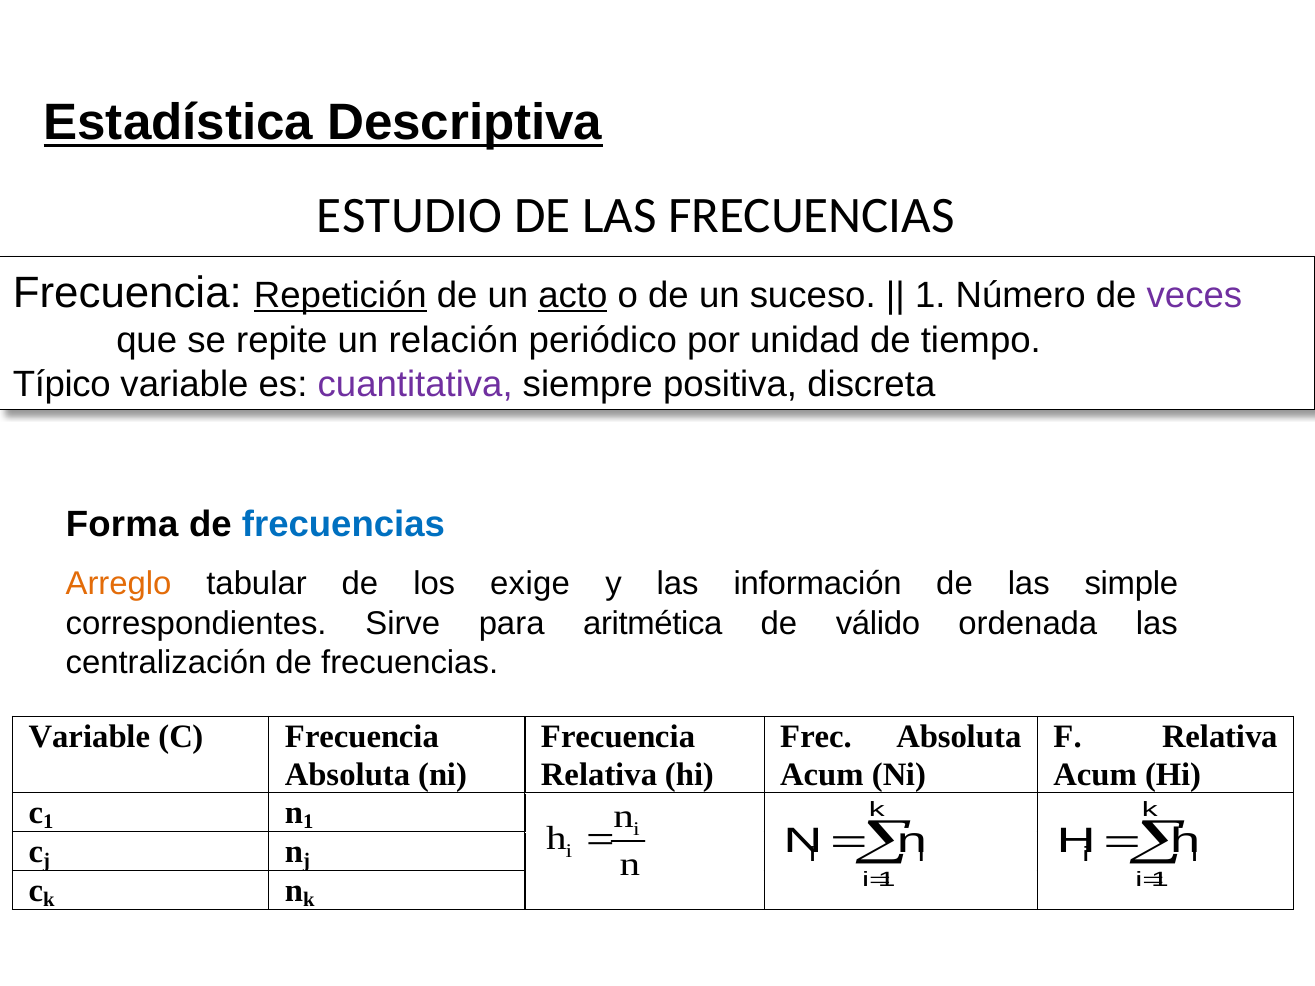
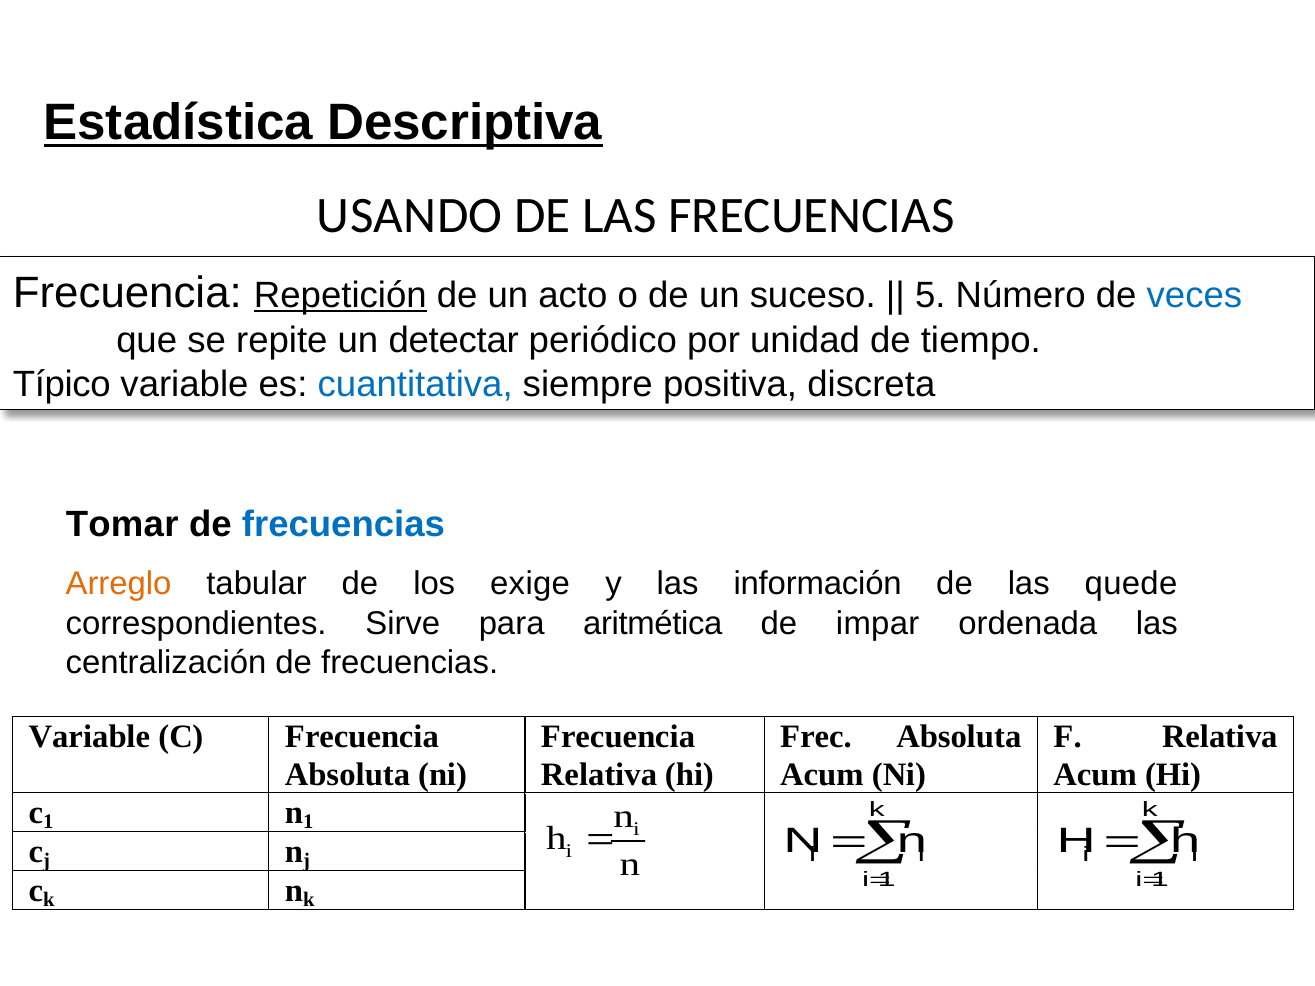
ESTUDIO: ESTUDIO -> USANDO
acto underline: present -> none
1 at (930, 295): 1 -> 5
veces colour: purple -> blue
relación: relación -> detectar
cuantitativa colour: purple -> blue
Forma: Forma -> Tomar
simple: simple -> quede
válido: válido -> impar
